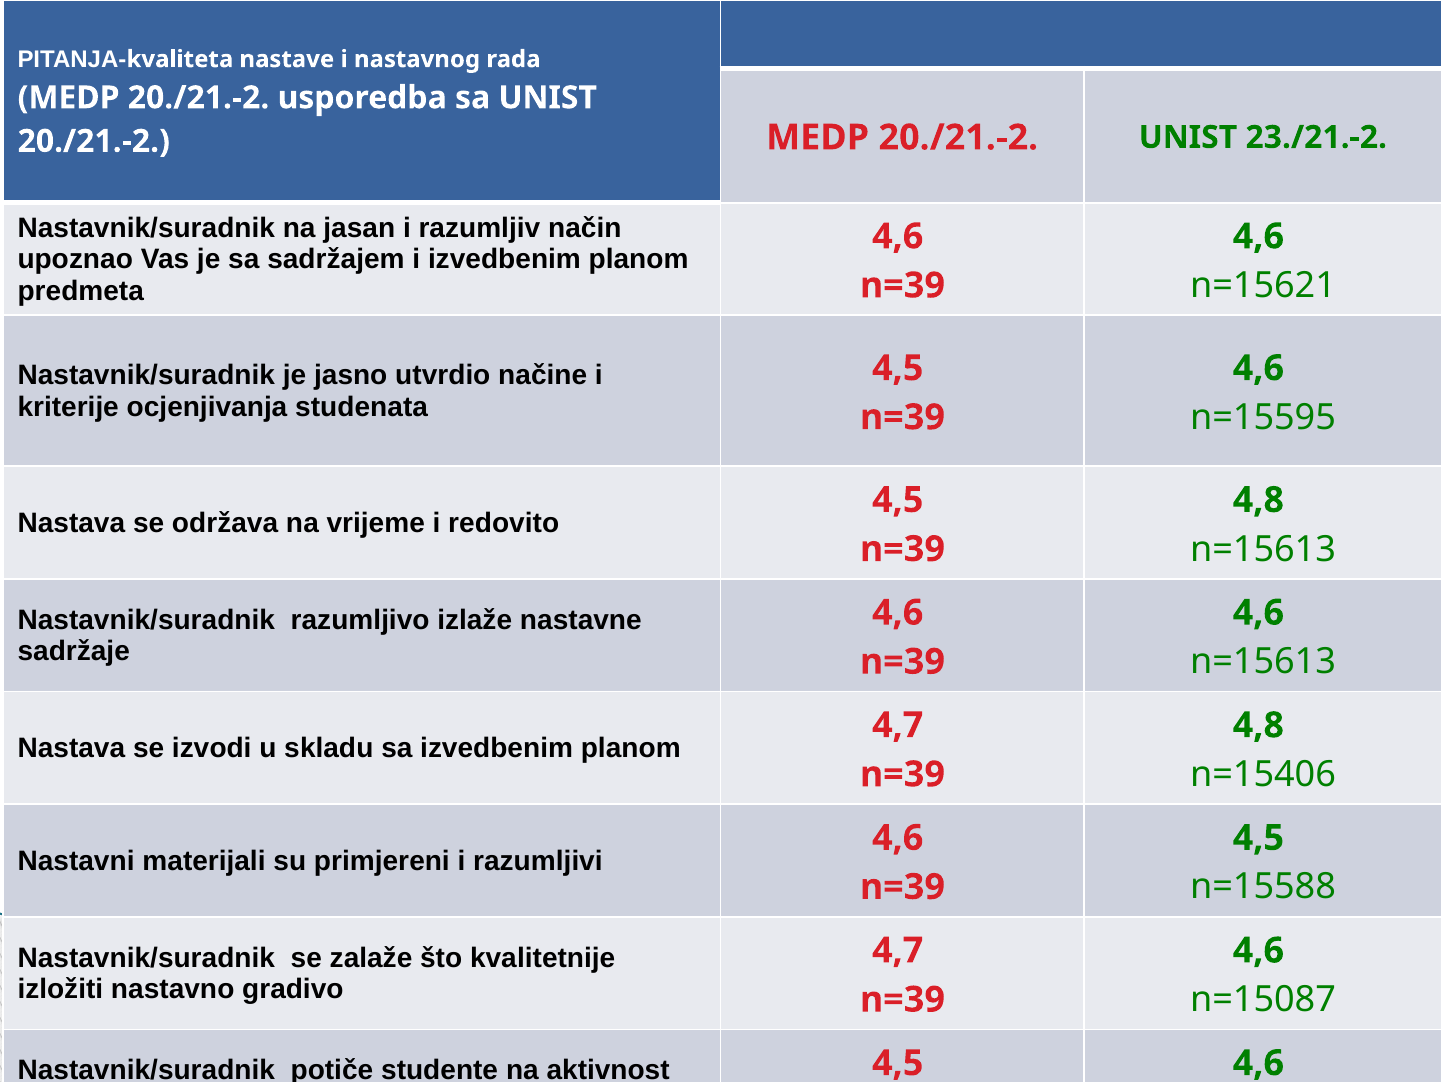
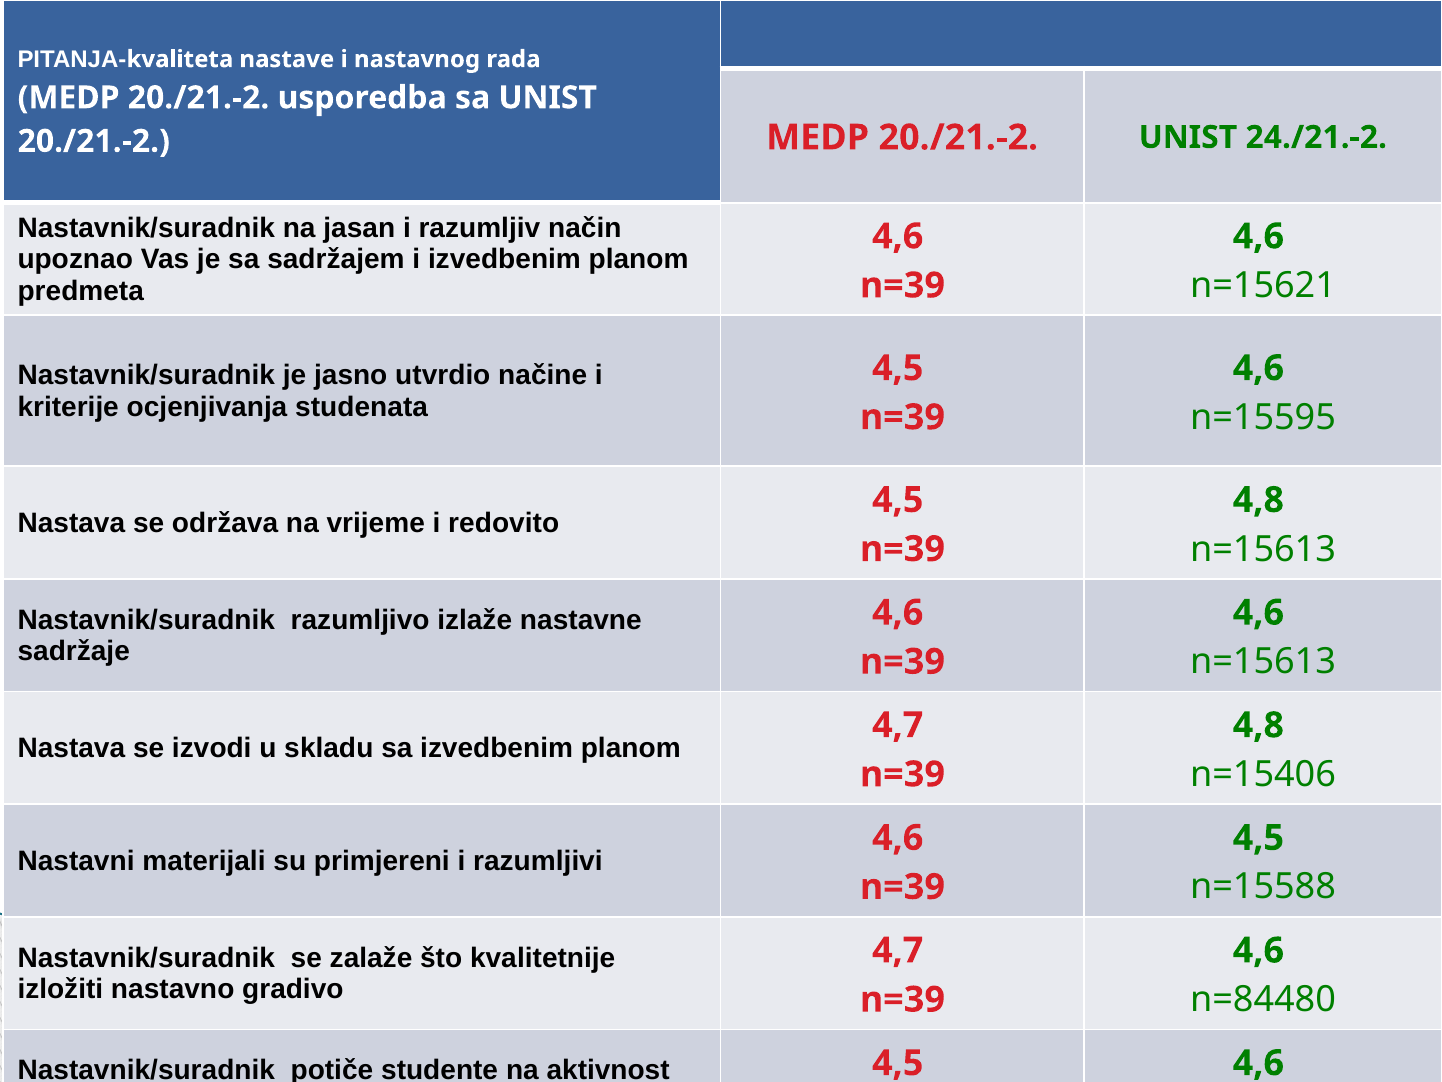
23./21.-2: 23./21.-2 -> 24./21.-2
n=15087: n=15087 -> n=84480
